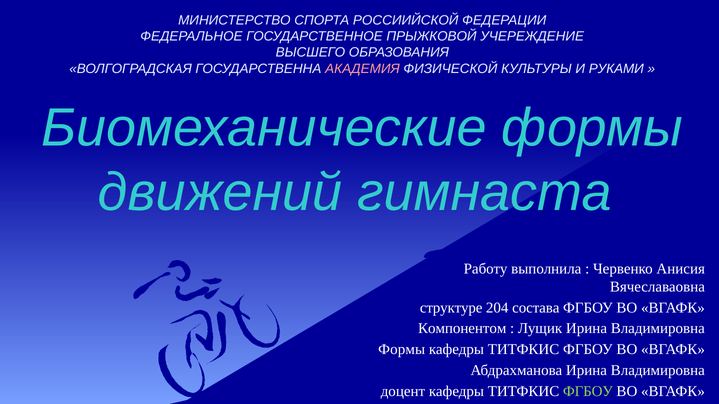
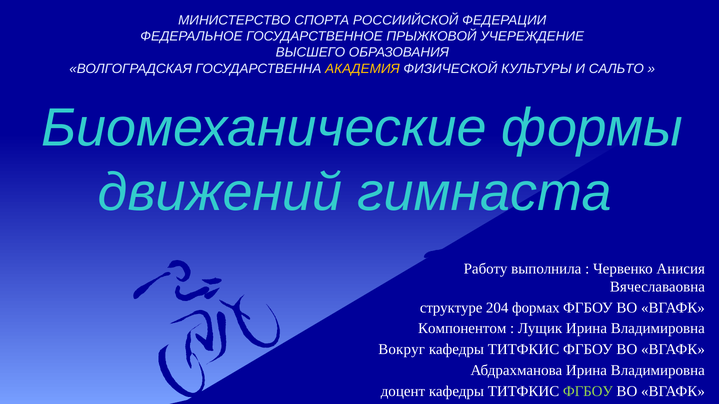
АКАДЕМИЯ colour: pink -> yellow
РУКАМИ: РУКАМИ -> САЛЬТО
состава: состава -> формах
Формы at (402, 350): Формы -> Вокруг
